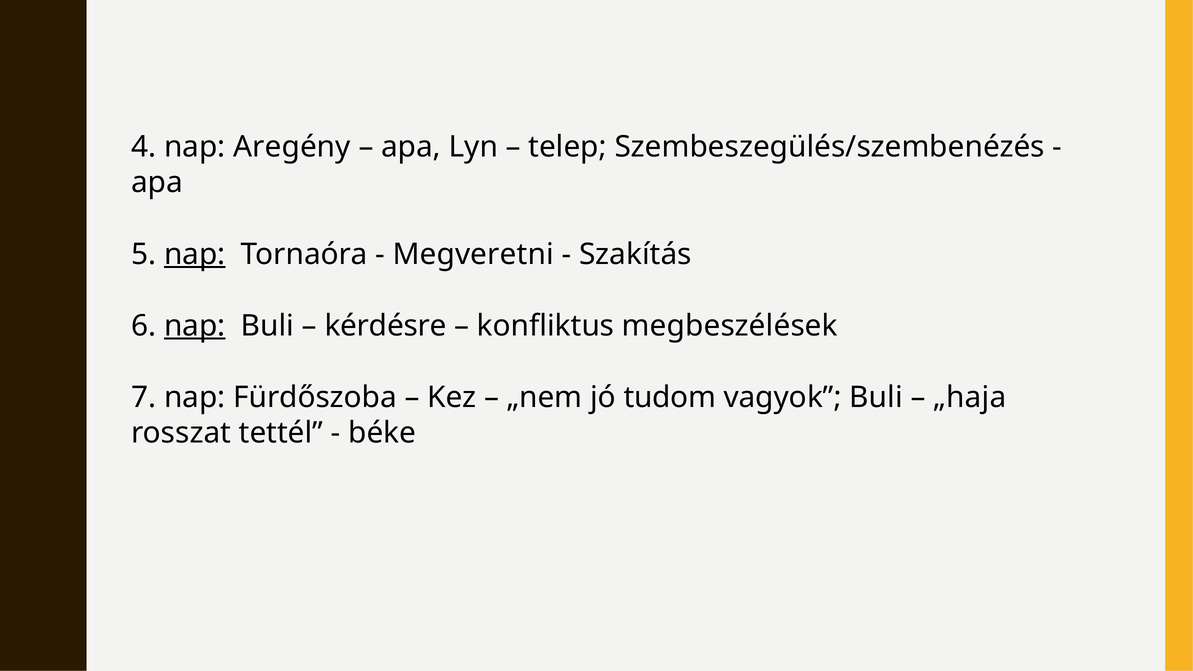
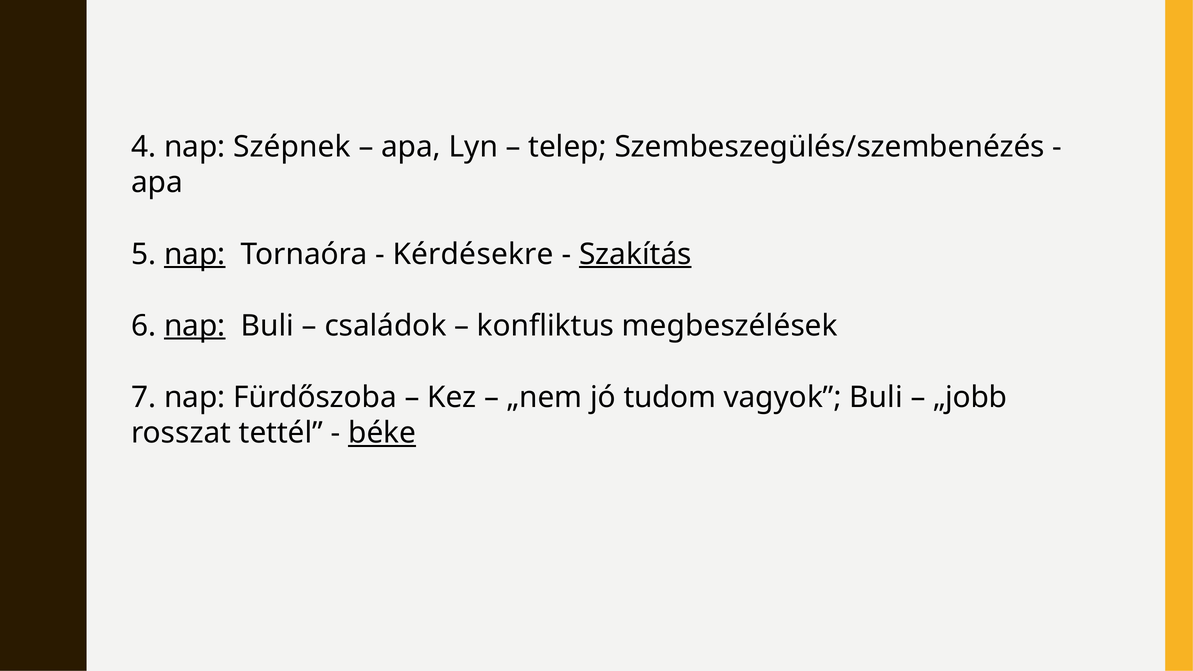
Aregény: Aregény -> Szépnek
Megveretni: Megveretni -> Kérdésekre
Szakítás underline: none -> present
kérdésre: kérdésre -> családok
„haja: „haja -> „jobb
béke underline: none -> present
